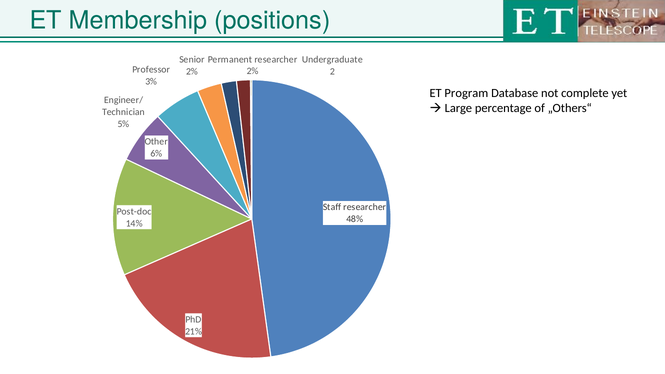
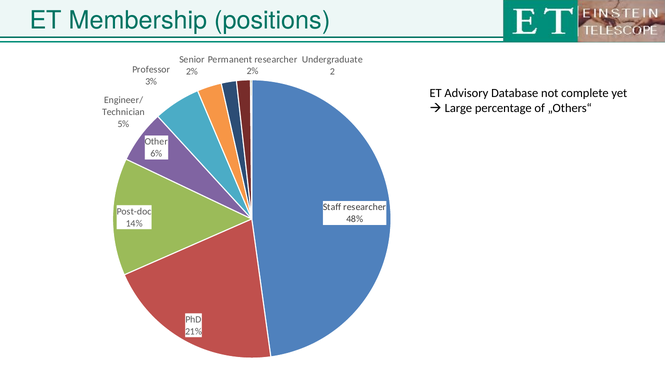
Program: Program -> Advisory
